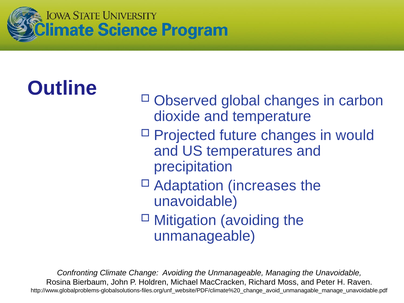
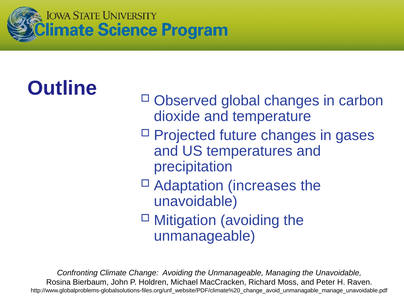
would: would -> gases
